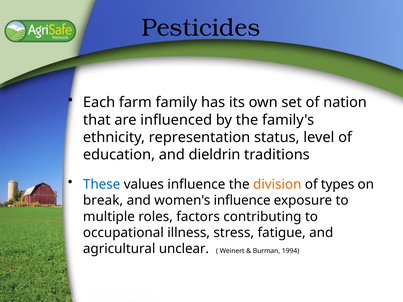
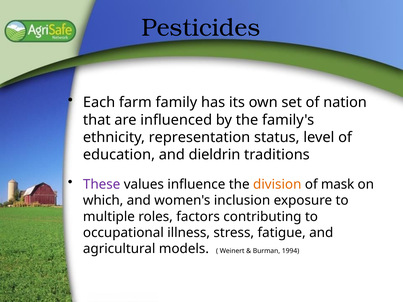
These colour: blue -> purple
types: types -> mask
break: break -> which
women's influence: influence -> inclusion
unclear: unclear -> models
